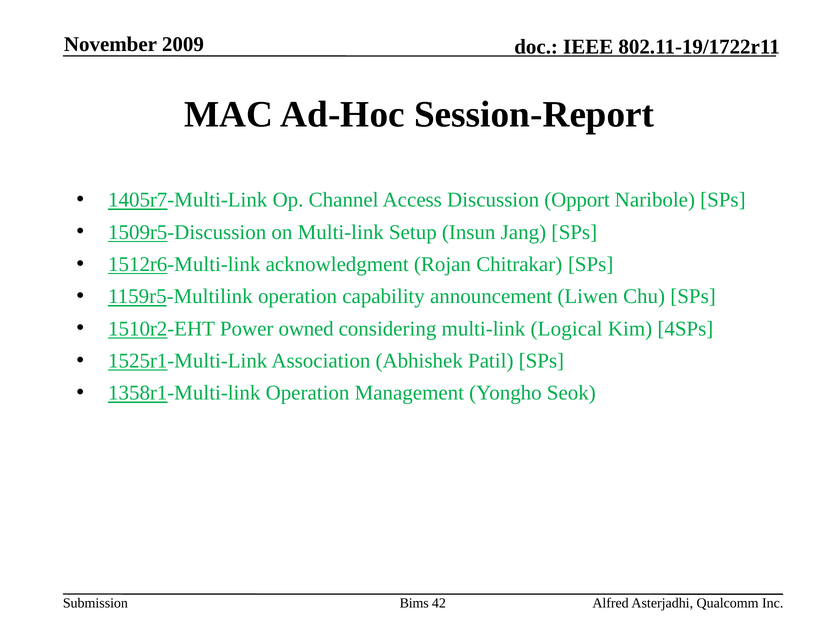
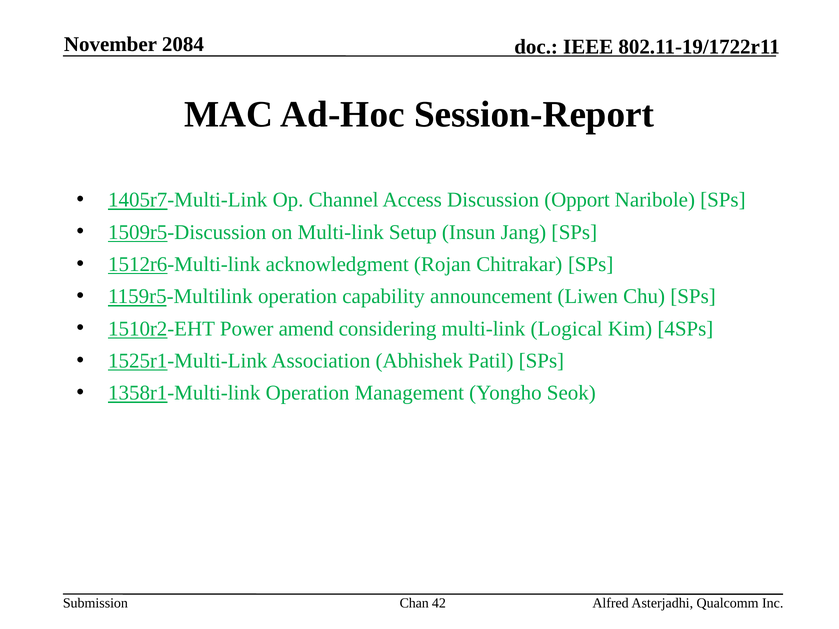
2009: 2009 -> 2084
owned: owned -> amend
Bims: Bims -> Chan
